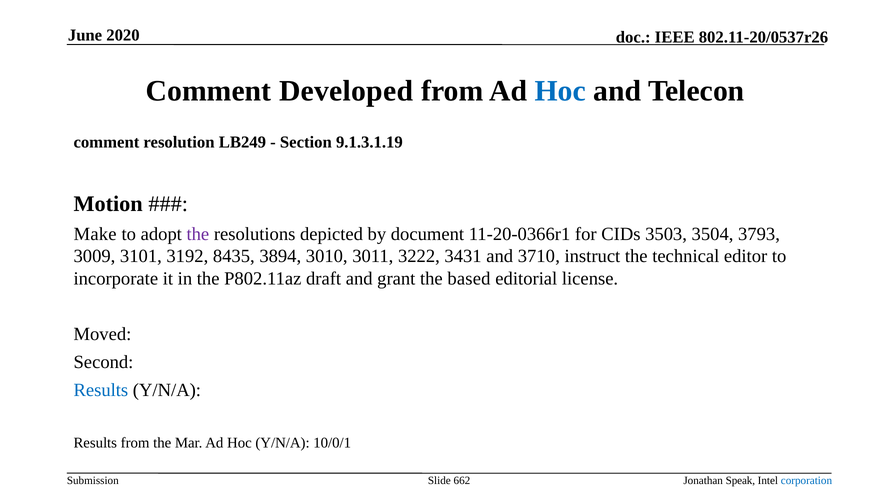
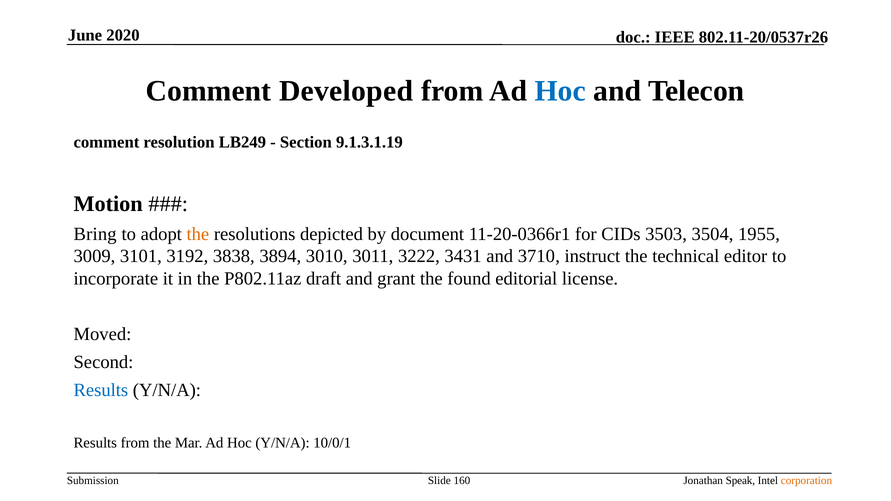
Make: Make -> Bring
the at (198, 234) colour: purple -> orange
3793: 3793 -> 1955
8435: 8435 -> 3838
based: based -> found
662: 662 -> 160
corporation colour: blue -> orange
